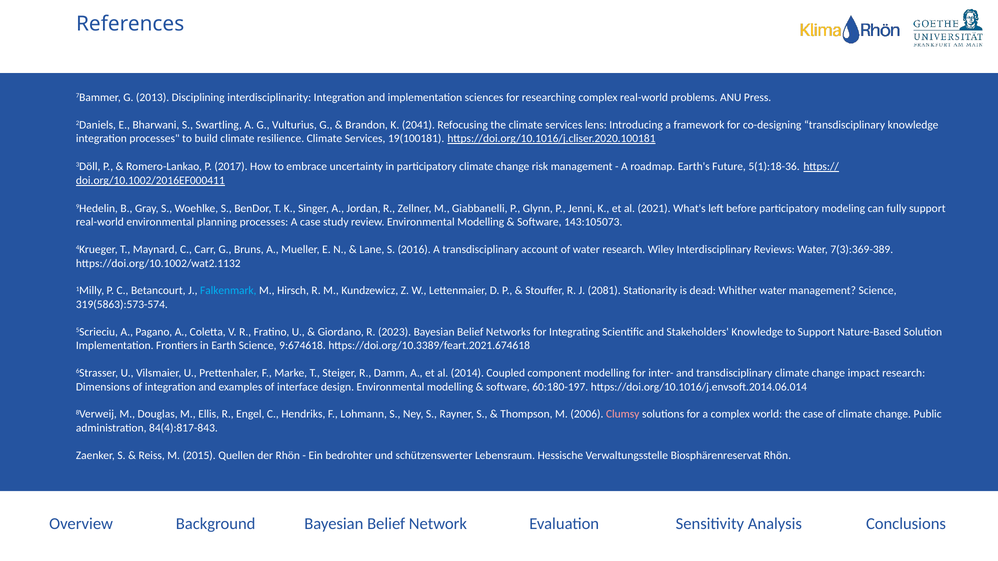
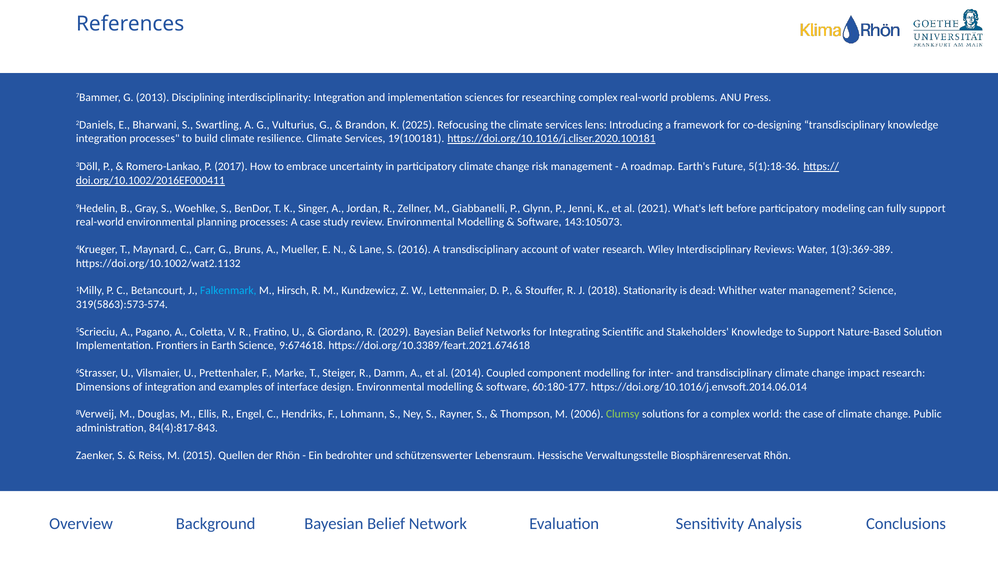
2041: 2041 -> 2025
7(3):369-389: 7(3):369-389 -> 1(3):369-389
2081: 2081 -> 2018
2023: 2023 -> 2029
60:180-197: 60:180-197 -> 60:180-177
Clumsy colour: pink -> light green
